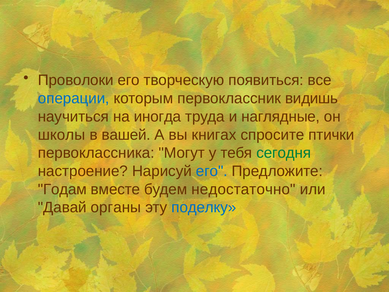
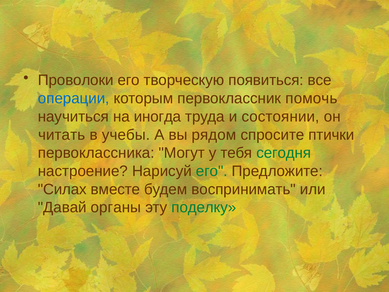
видишь: видишь -> помочь
наглядные: наглядные -> состоянии
школы: школы -> читать
вашей: вашей -> учебы
книгах: книгах -> рядом
его at (212, 171) colour: blue -> green
Годам: Годам -> Силах
недостаточно: недостаточно -> воспринимать
поделку colour: blue -> green
